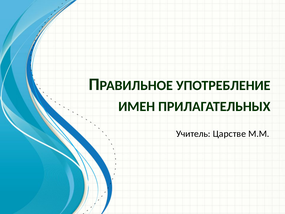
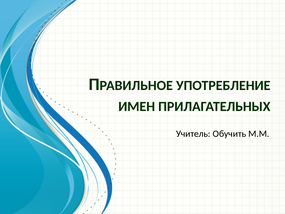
Царстве: Царстве -> Обучить
